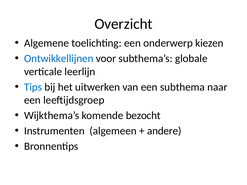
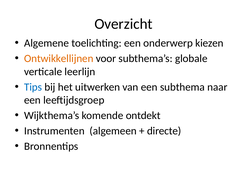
Ontwikkellijnen colour: blue -> orange
bezocht: bezocht -> ontdekt
andere: andere -> directe
